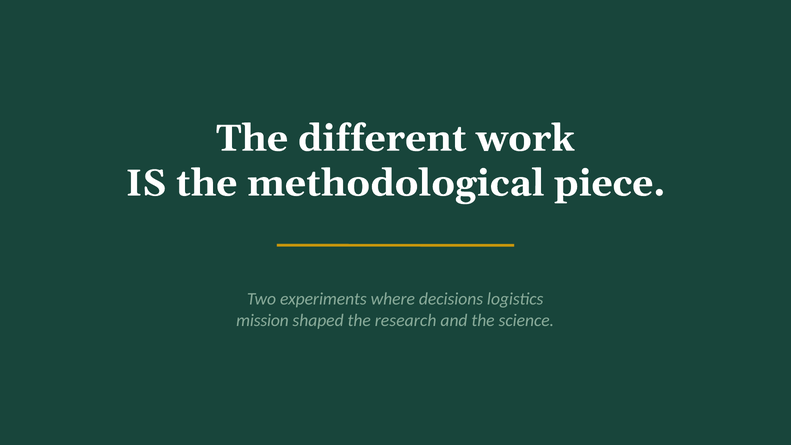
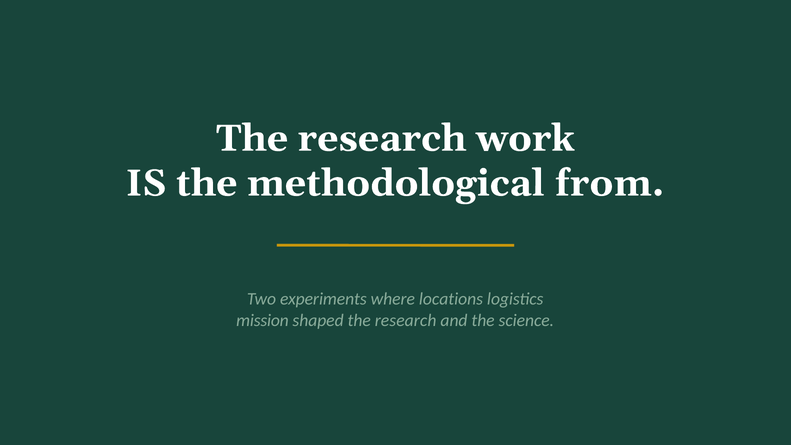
different at (382, 138): different -> research
piece: piece -> from
decisions: decisions -> locations
